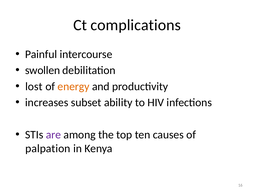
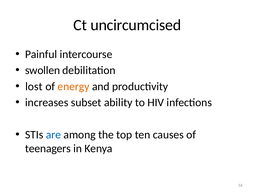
complications: complications -> uncircumcised
are colour: purple -> blue
palpation: palpation -> teenagers
